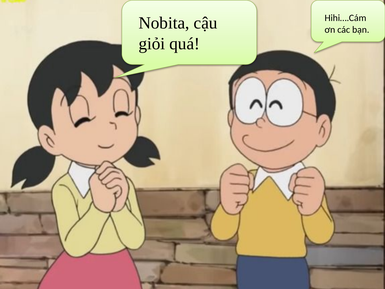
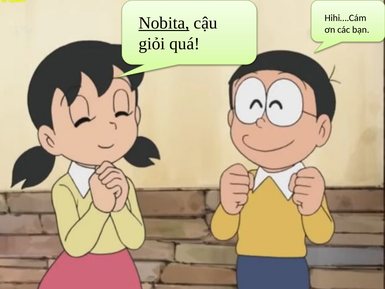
Nobita underline: none -> present
